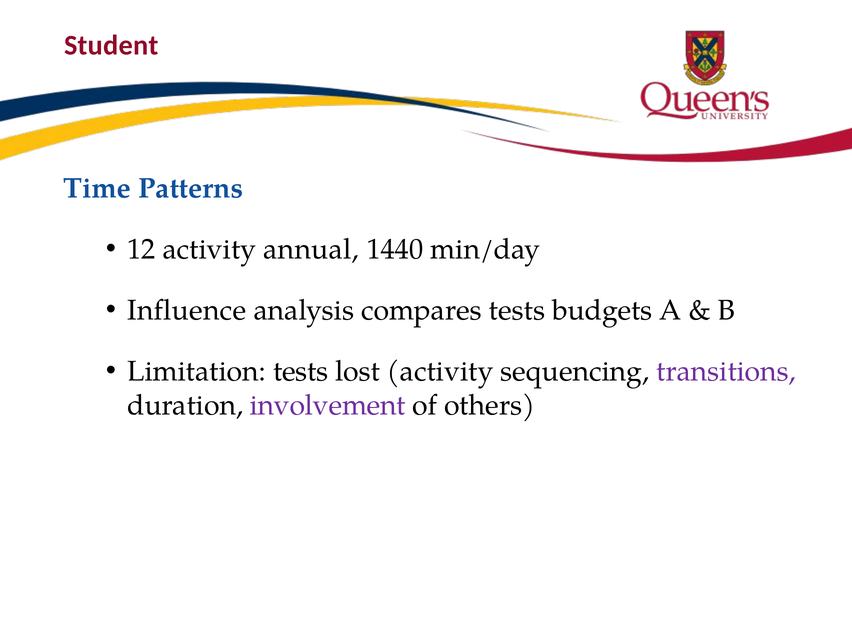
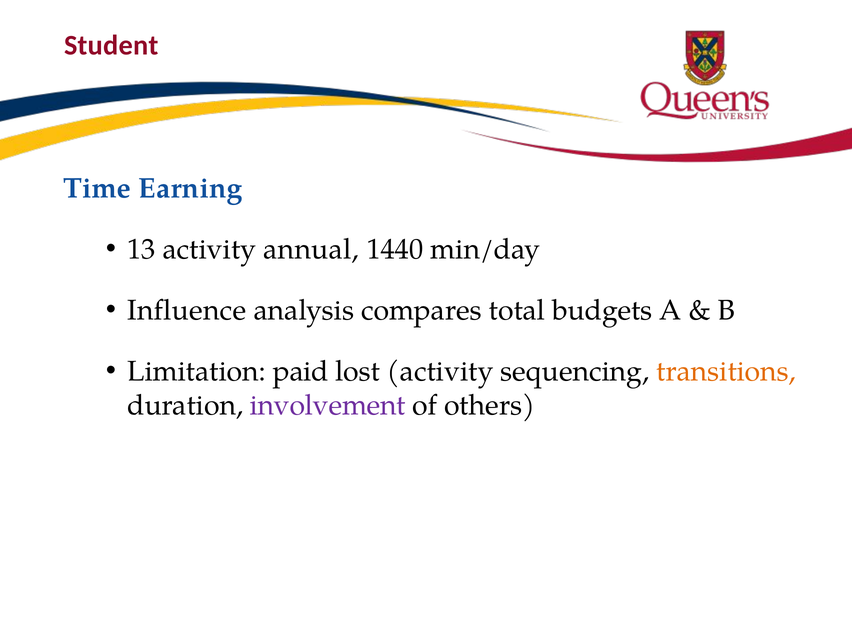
Patterns: Patterns -> Earning
12: 12 -> 13
compares tests: tests -> total
Limitation tests: tests -> paid
transitions colour: purple -> orange
